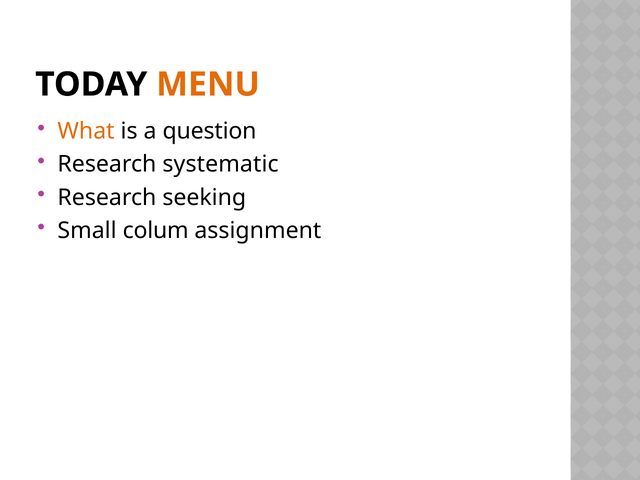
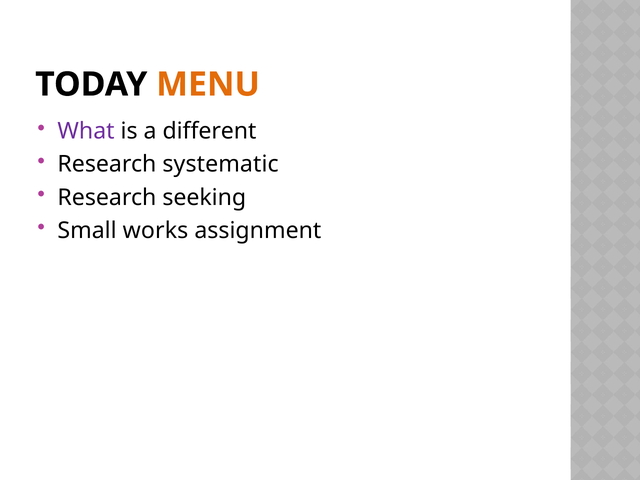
What colour: orange -> purple
question: question -> different
colum: colum -> works
